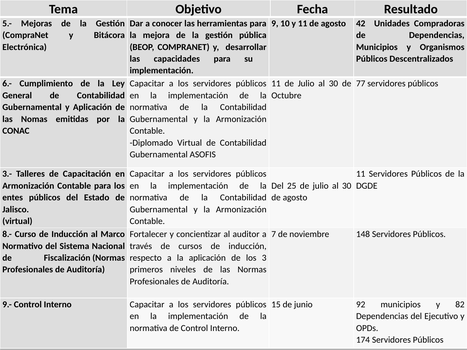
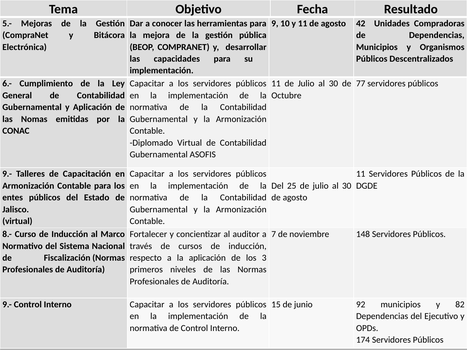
3.- at (7, 174): 3.- -> 9.-
